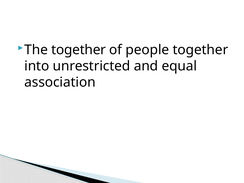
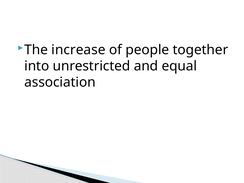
The together: together -> increase
